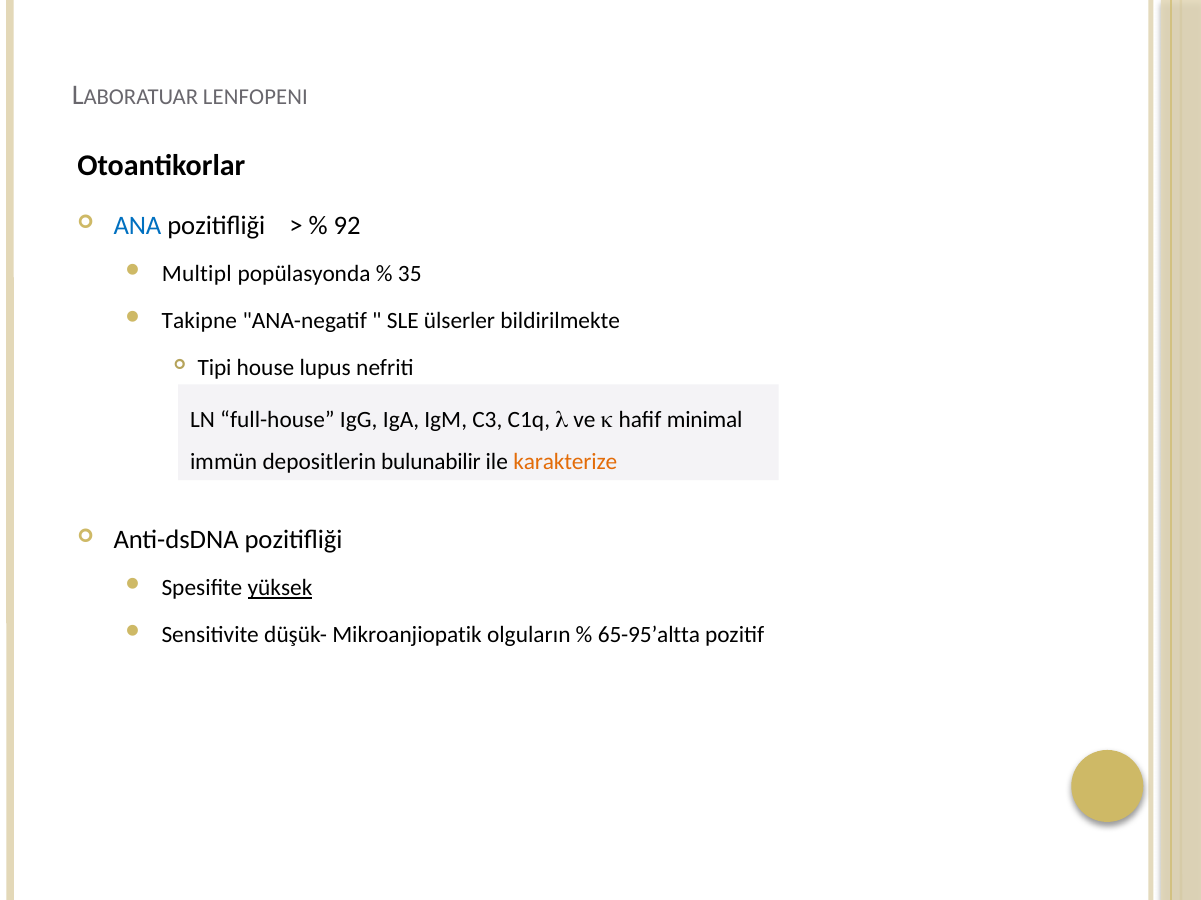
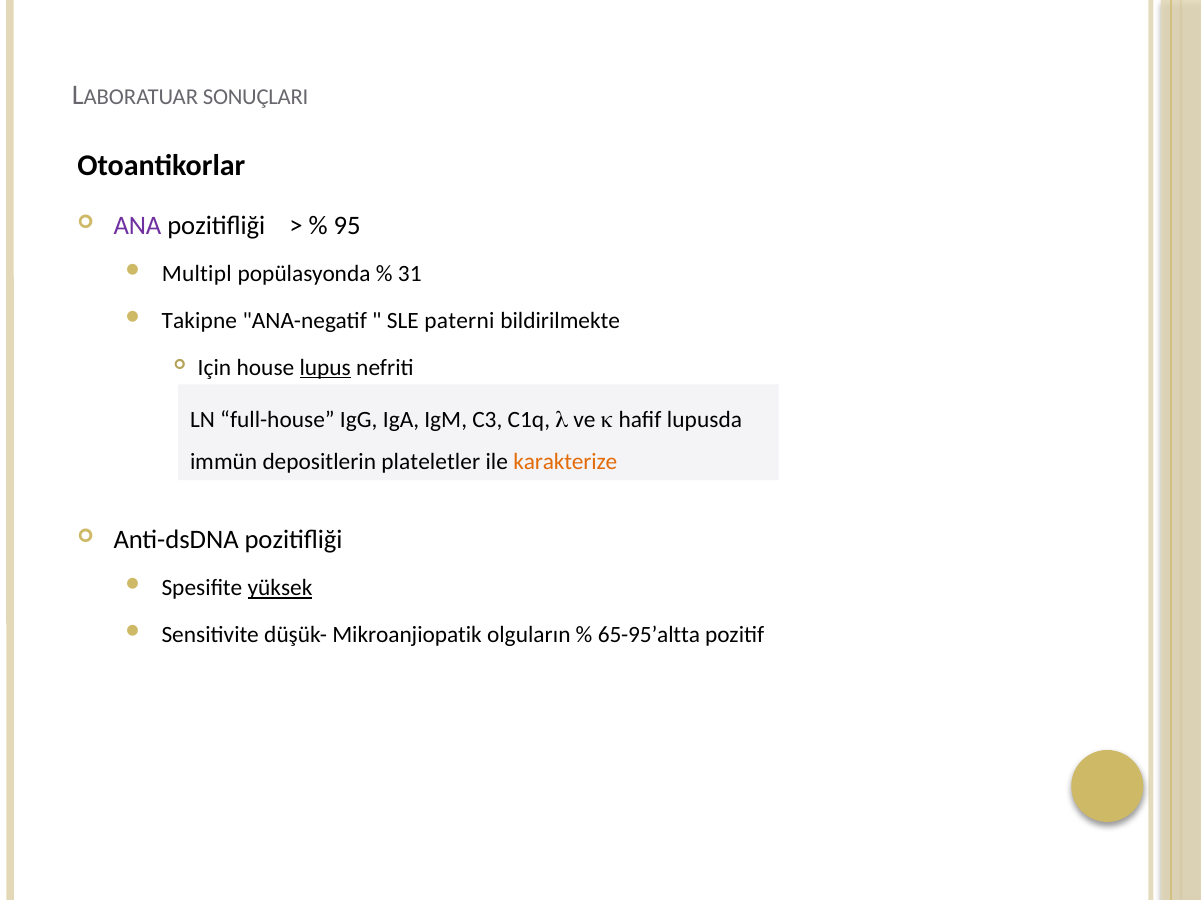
LENFOPENI: LENFOPENI -> SONUÇLARI
ANA colour: blue -> purple
92: 92 -> 95
35: 35 -> 31
ülserler: ülserler -> paterni
Tipi: Tipi -> Için
lupus underline: none -> present
minimal: minimal -> lupusda
bulunabilir: bulunabilir -> plateletler
